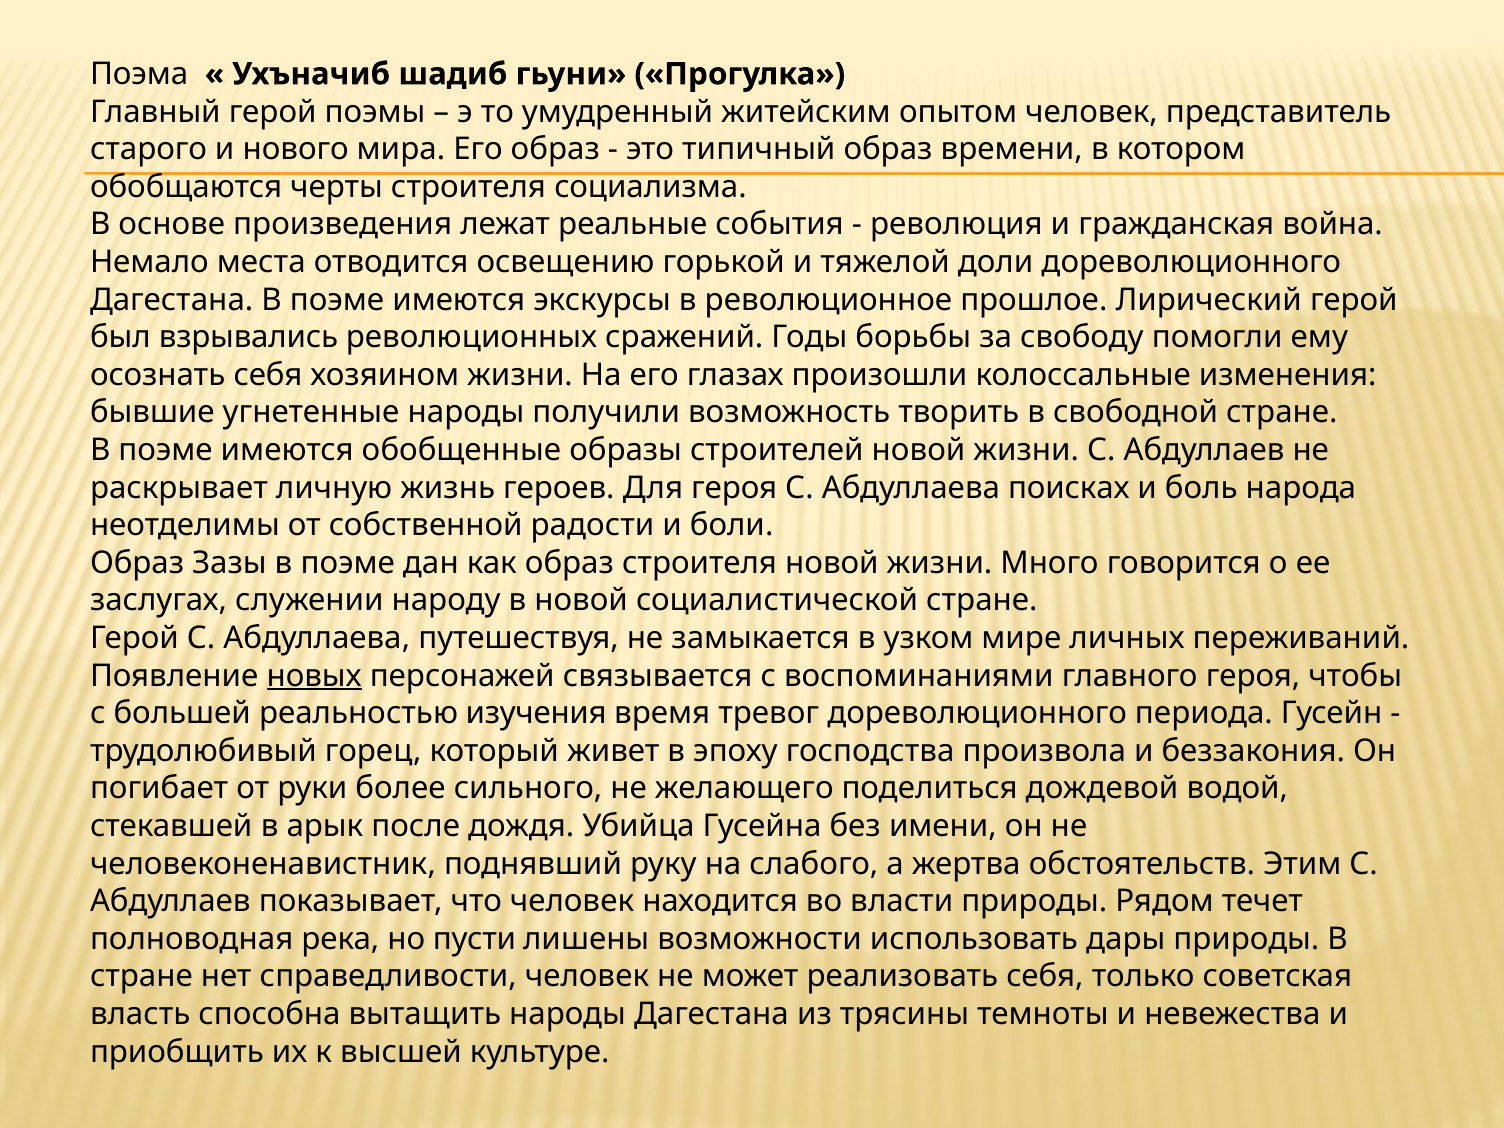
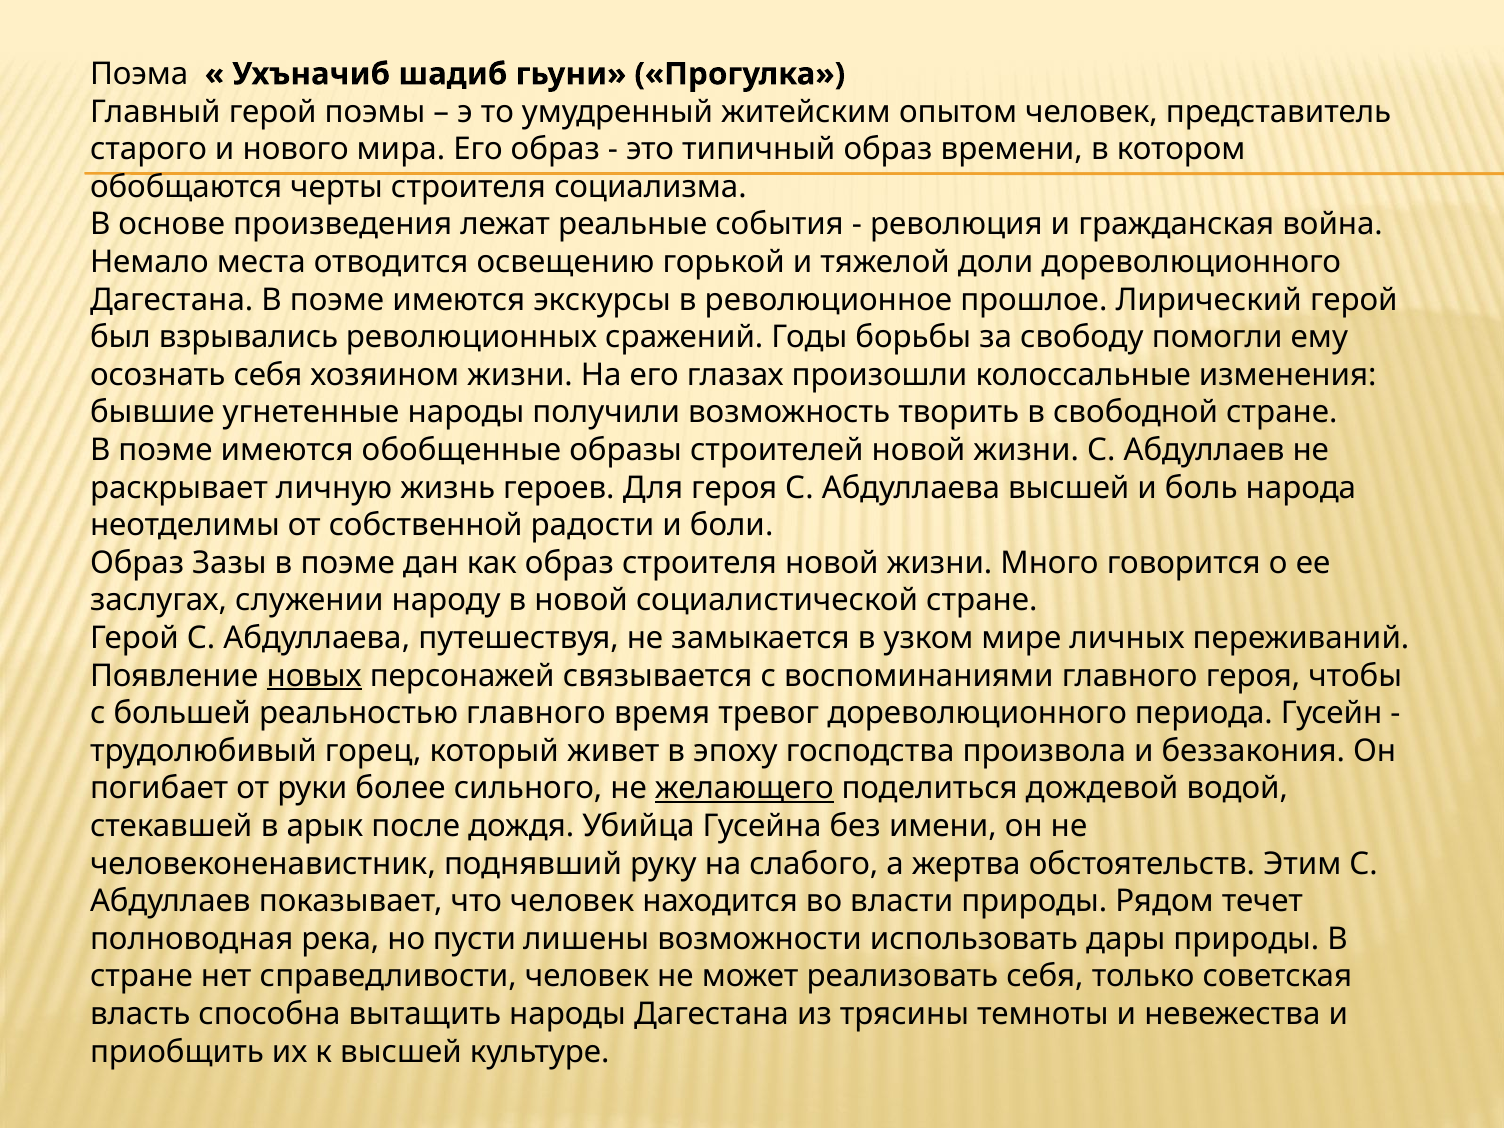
Абдуллаева поисках: поисках -> высшей
реальностью изучения: изучения -> главного
желающего underline: none -> present
